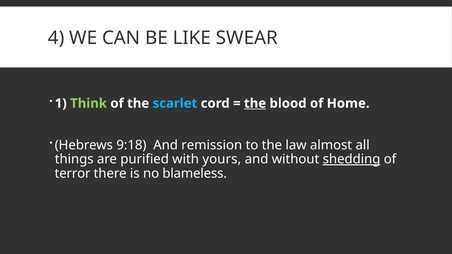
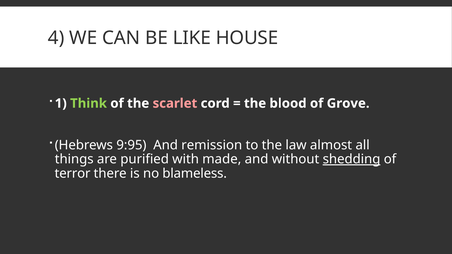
SWEAR: SWEAR -> HOUSE
scarlet colour: light blue -> pink
the at (255, 103) underline: present -> none
Home: Home -> Grove
9:18: 9:18 -> 9:95
yours: yours -> made
